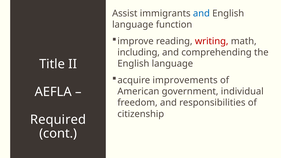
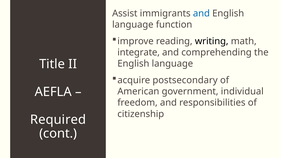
writing colour: red -> black
including: including -> integrate
improvements: improvements -> postsecondary
